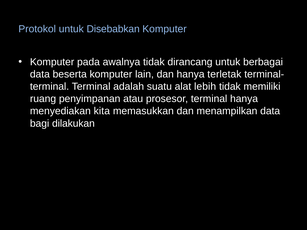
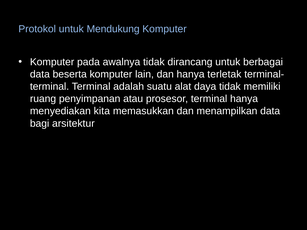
Disebabkan: Disebabkan -> Mendukung
lebih: lebih -> daya
dilakukan: dilakukan -> arsitektur
